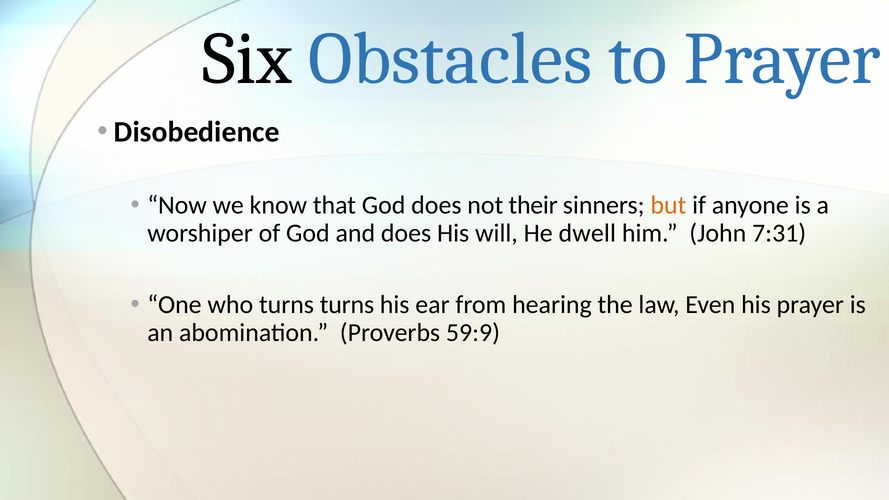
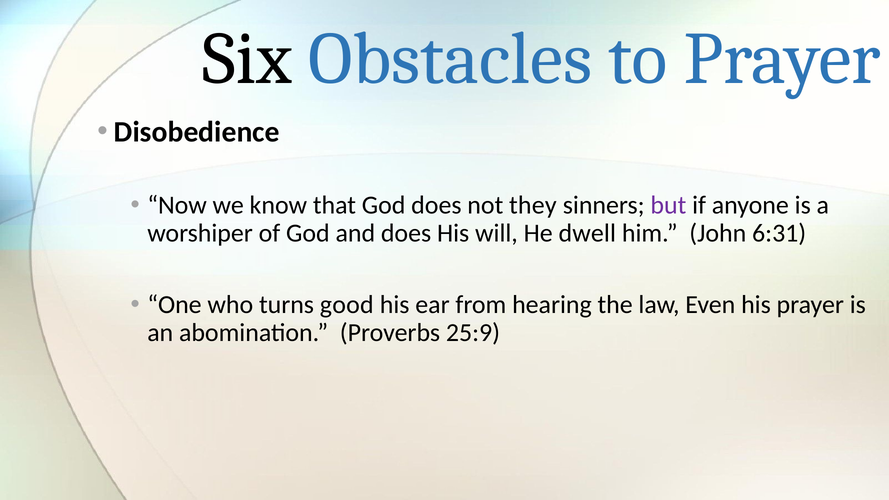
their: their -> they
but colour: orange -> purple
7:31: 7:31 -> 6:31
turns turns: turns -> good
59:9: 59:9 -> 25:9
